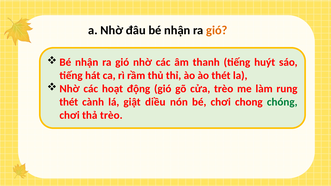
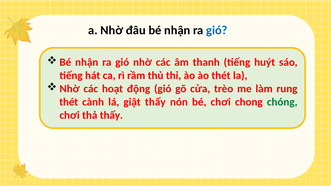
gió at (217, 30) colour: orange -> blue
giật diều: diều -> thấy
thả trèo: trèo -> thấy
